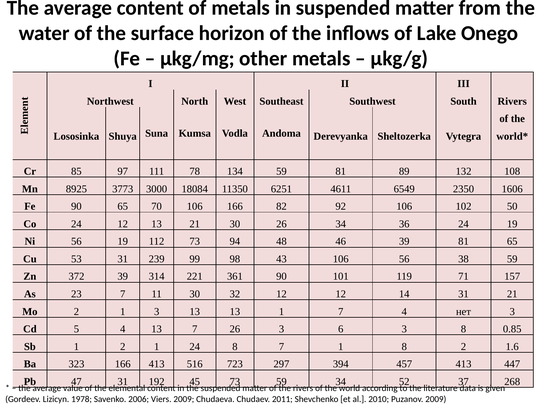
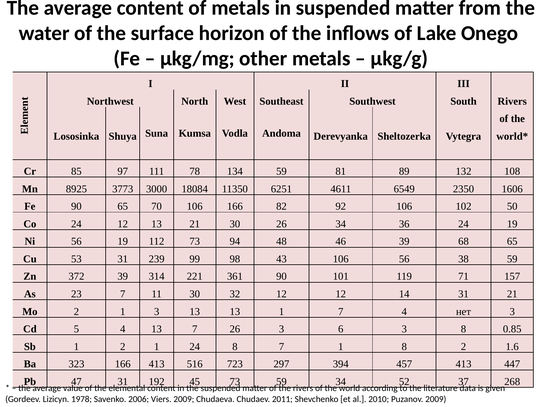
39 81: 81 -> 68
